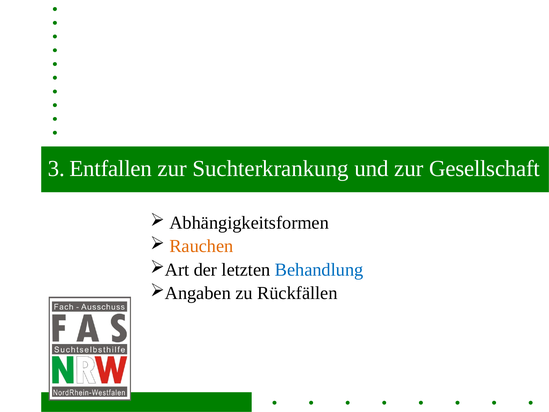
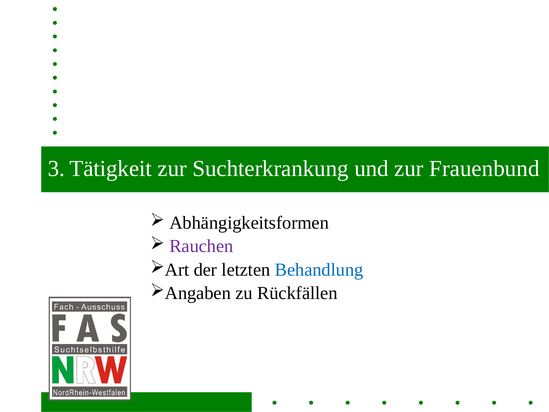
Entfallen: Entfallen -> Tätigkeit
Gesellschaft: Gesellschaft -> Frauenbund
Rauchen colour: orange -> purple
